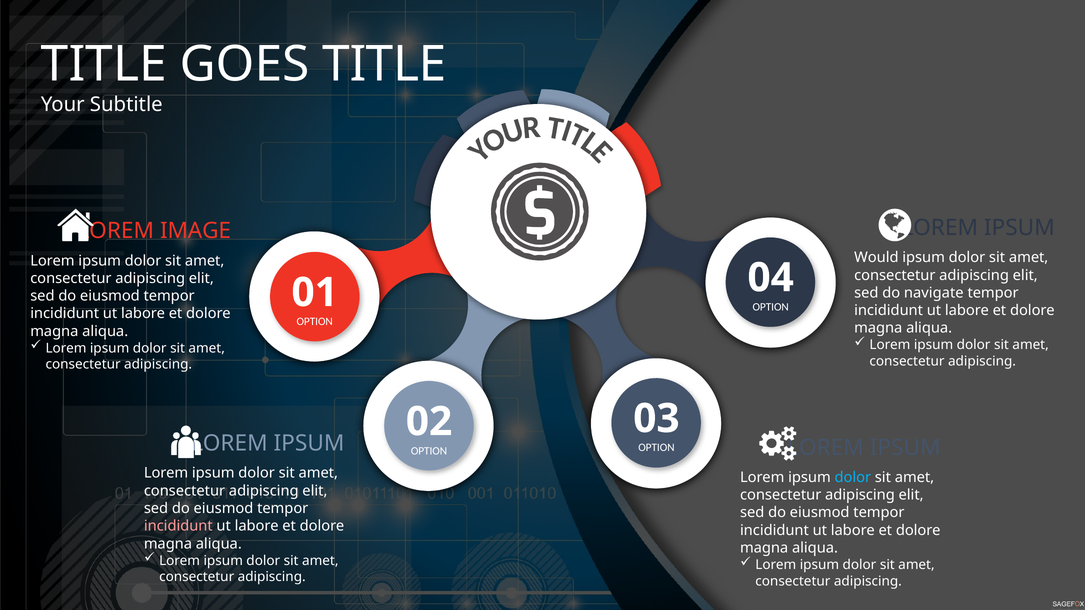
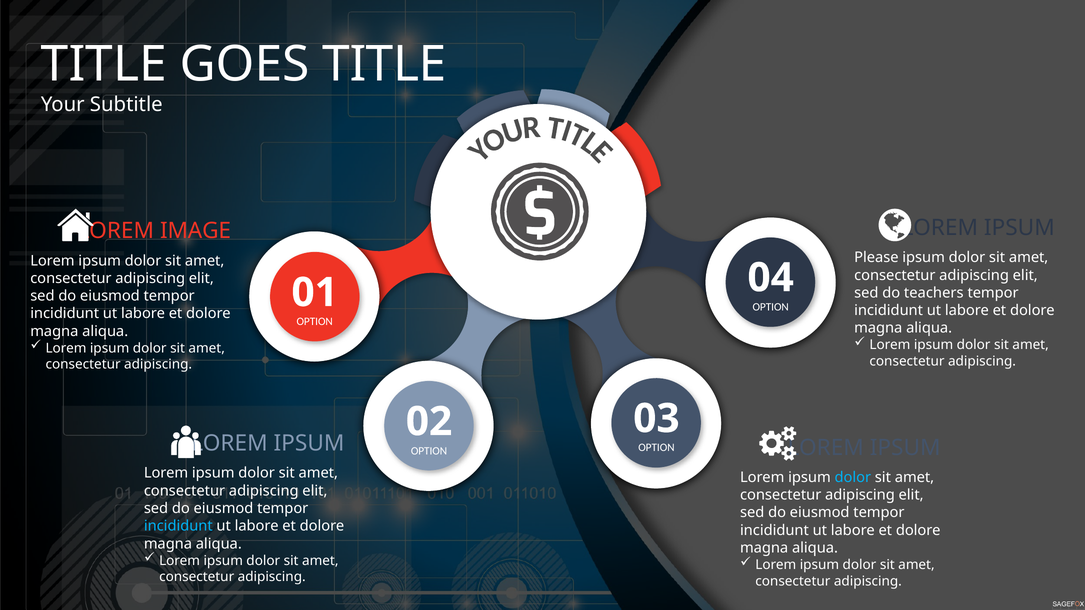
Would: Would -> Please
navigate: navigate -> teachers
incididunt at (178, 526) colour: pink -> light blue
